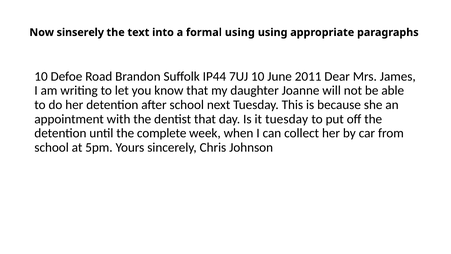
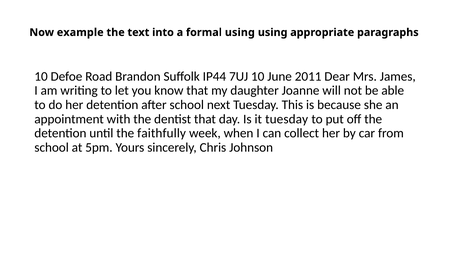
sinserely: sinserely -> example
complete: complete -> faithfully
